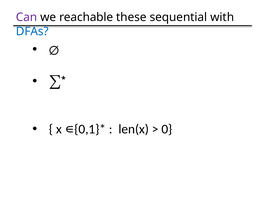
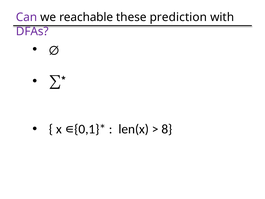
sequential: sequential -> prediction
DFAs colour: blue -> purple
0: 0 -> 8
